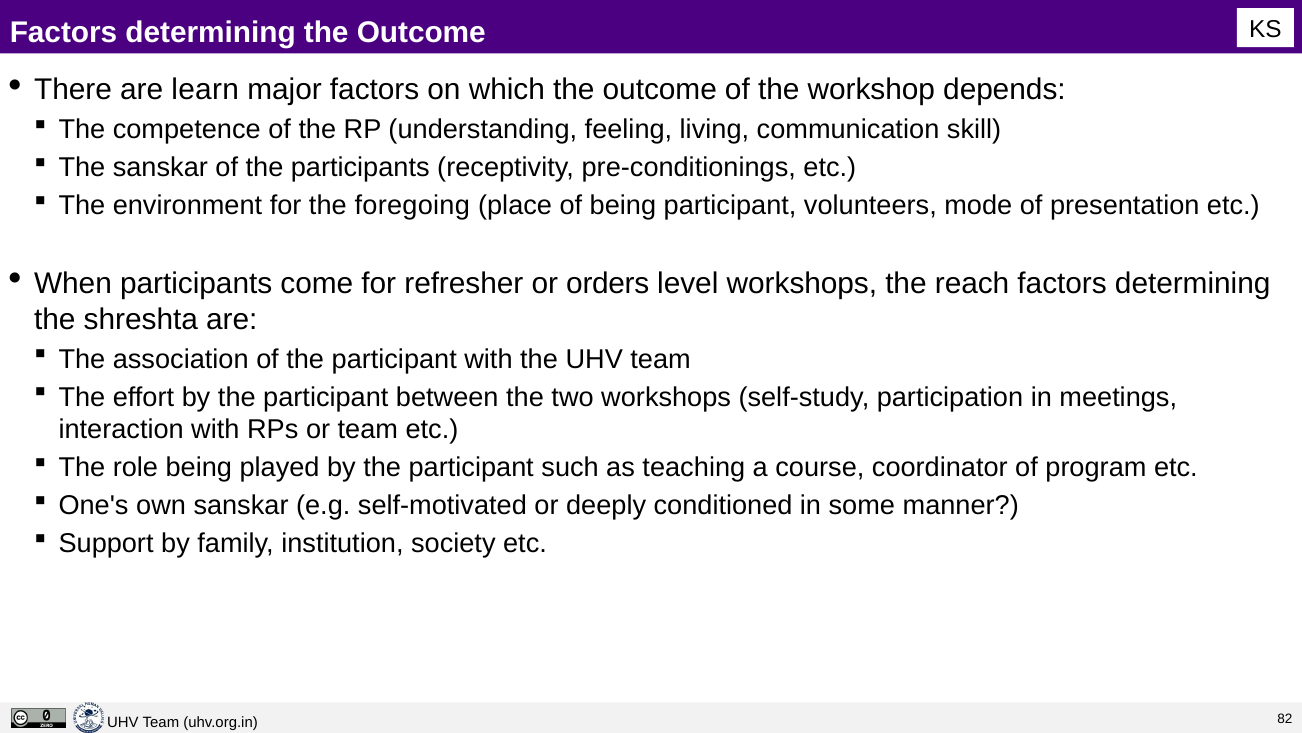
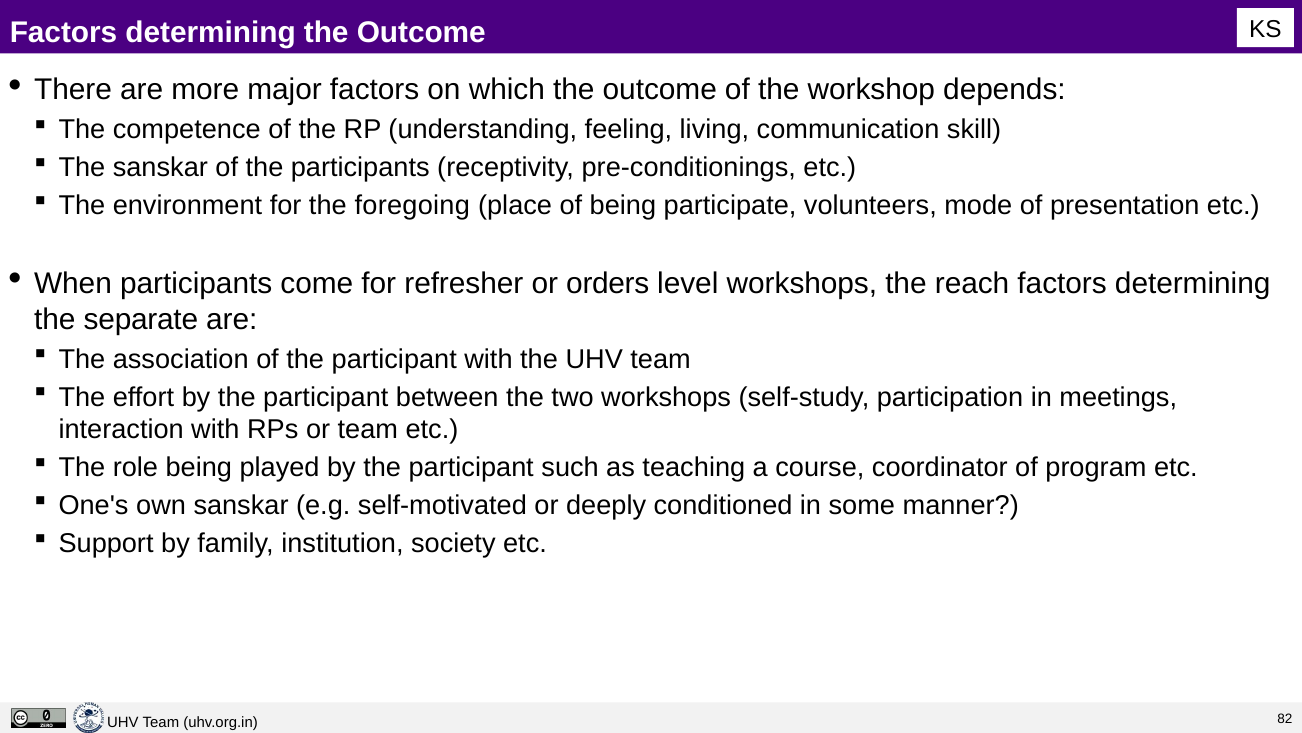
learn: learn -> more
being participant: participant -> participate
shreshta: shreshta -> separate
